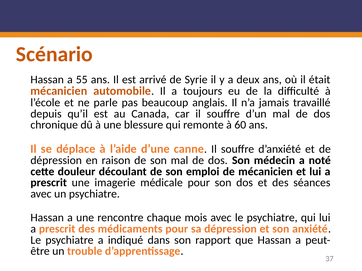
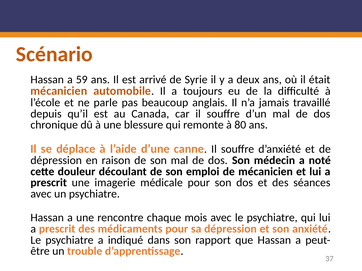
55: 55 -> 59
60: 60 -> 80
